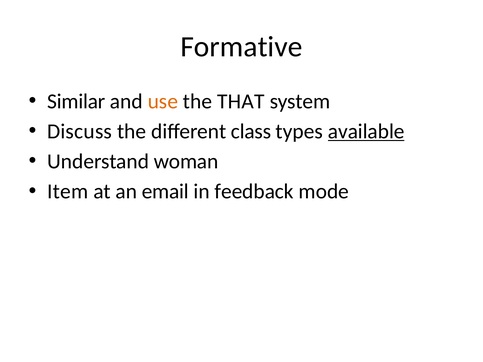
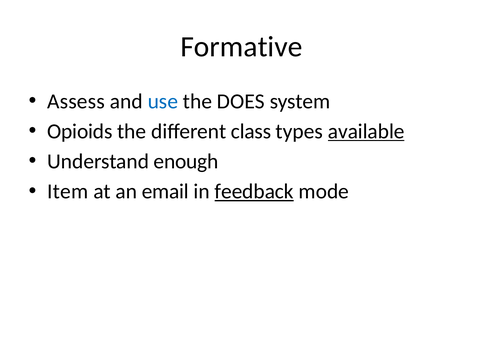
Similar: Similar -> Assess
use colour: orange -> blue
THAT: THAT -> DOES
Discuss: Discuss -> Opioids
woman: woman -> enough
feedback underline: none -> present
